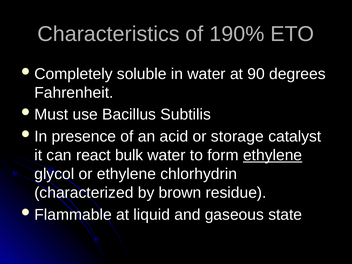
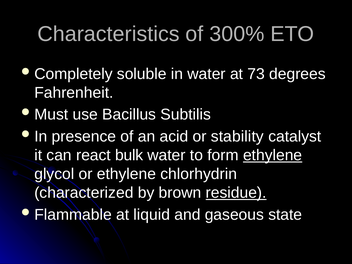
190%: 190% -> 300%
90: 90 -> 73
storage: storage -> stability
residue underline: none -> present
